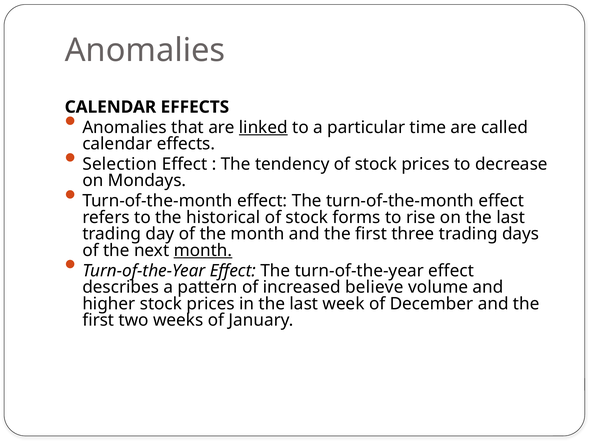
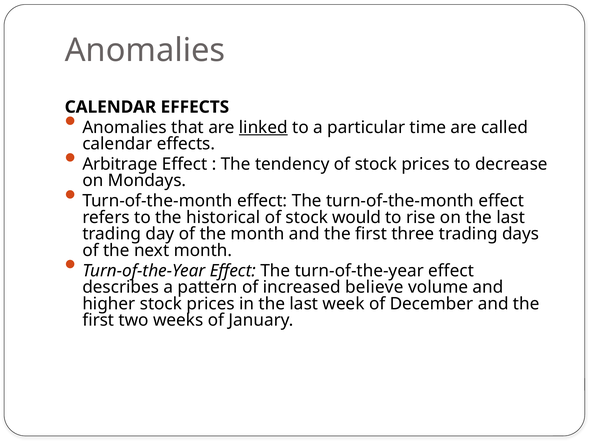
Selection: Selection -> Arbitrage
forms: forms -> would
month at (203, 250) underline: present -> none
